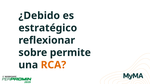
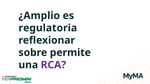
¿Debido: ¿Debido -> ¿Amplio
estratégico: estratégico -> regulatoria
RCA colour: orange -> purple
